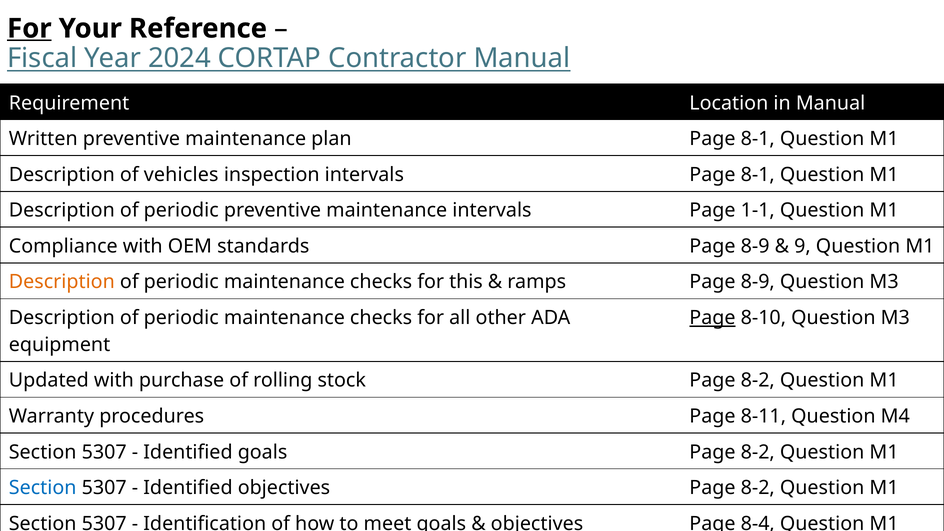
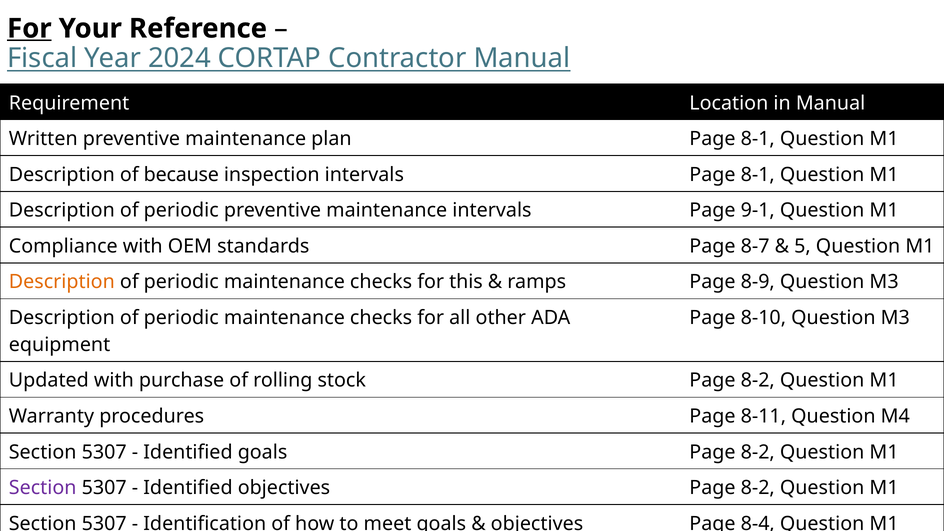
vehicles: vehicles -> because
1-1: 1-1 -> 9-1
standards Page 8-9: 8-9 -> 8-7
9: 9 -> 5
Page at (712, 318) underline: present -> none
Section at (43, 488) colour: blue -> purple
